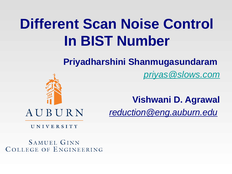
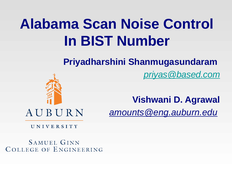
Different: Different -> Alabama
priyas@slows.com: priyas@slows.com -> priyas@based.com
reduction@eng.auburn.edu: reduction@eng.auburn.edu -> amounts@eng.auburn.edu
